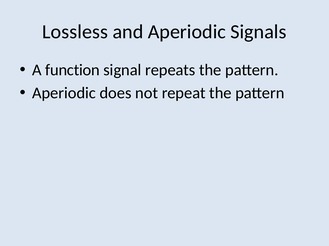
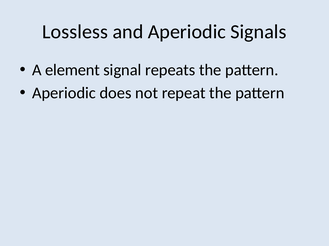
function: function -> element
